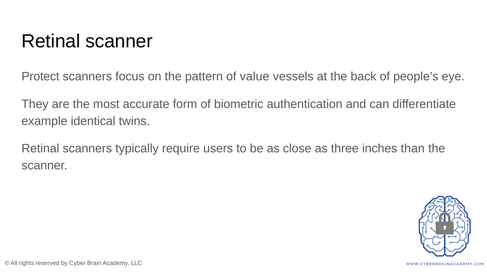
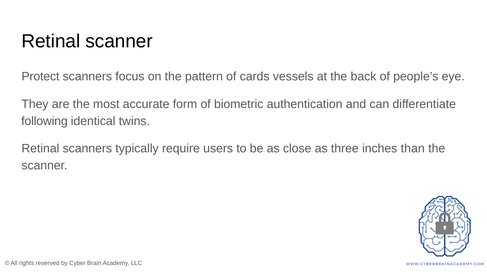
value: value -> cards
example: example -> following
